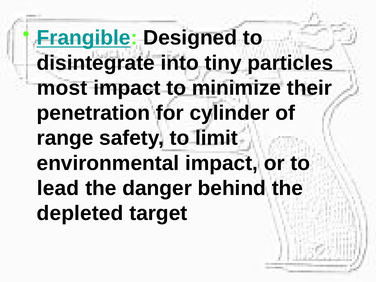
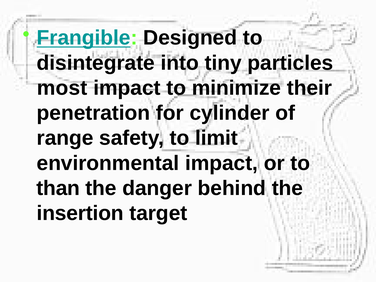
lead: lead -> than
depleted: depleted -> insertion
